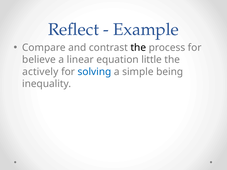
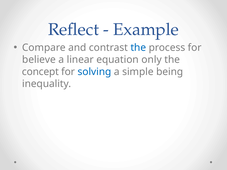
the at (138, 48) colour: black -> blue
little: little -> only
actively: actively -> concept
